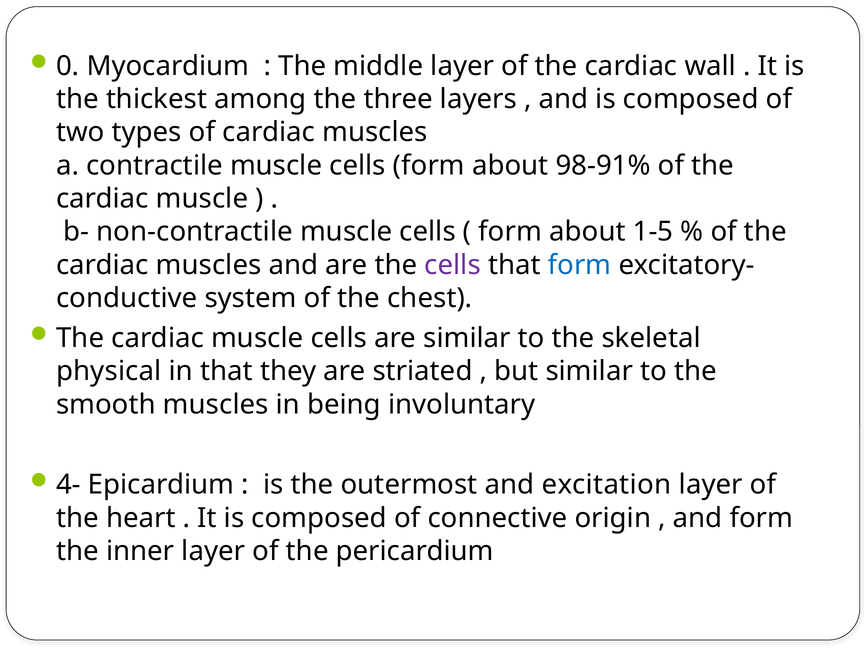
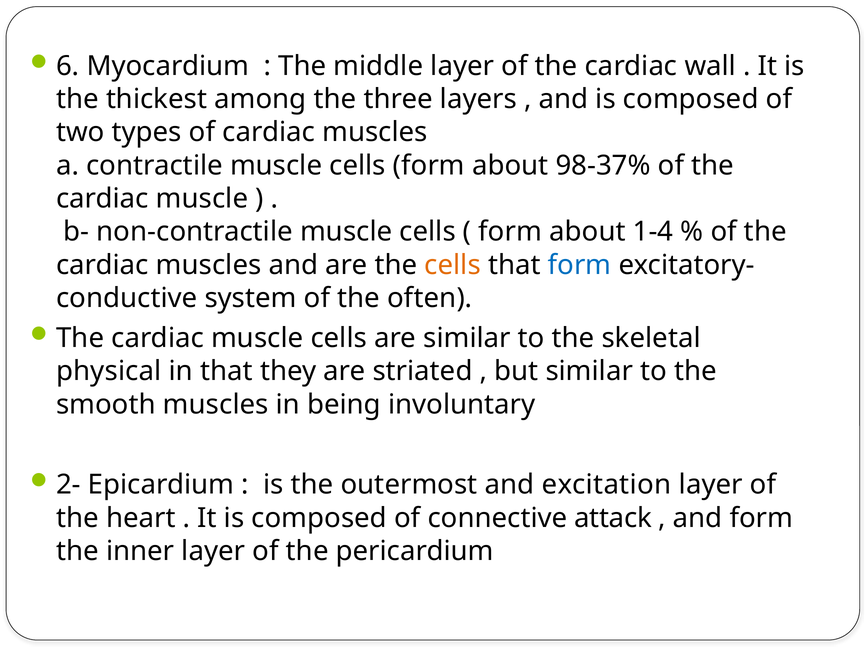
0: 0 -> 6
98-91%: 98-91% -> 98-37%
1-5: 1-5 -> 1-4
cells at (453, 265) colour: purple -> orange
chest: chest -> often
4-: 4- -> 2-
origin: origin -> attack
